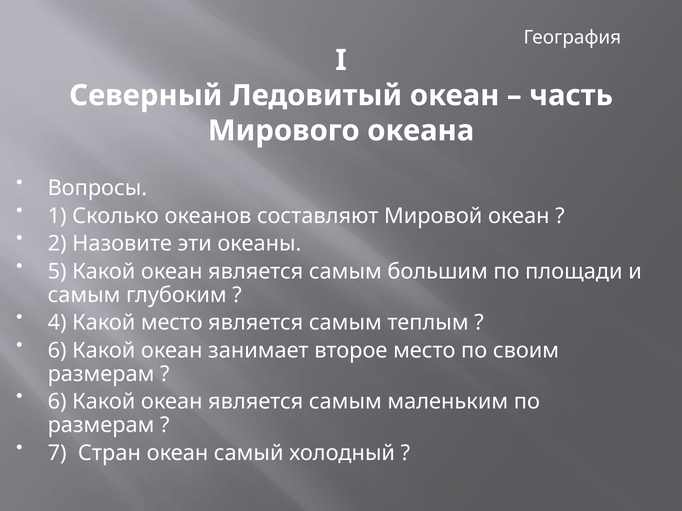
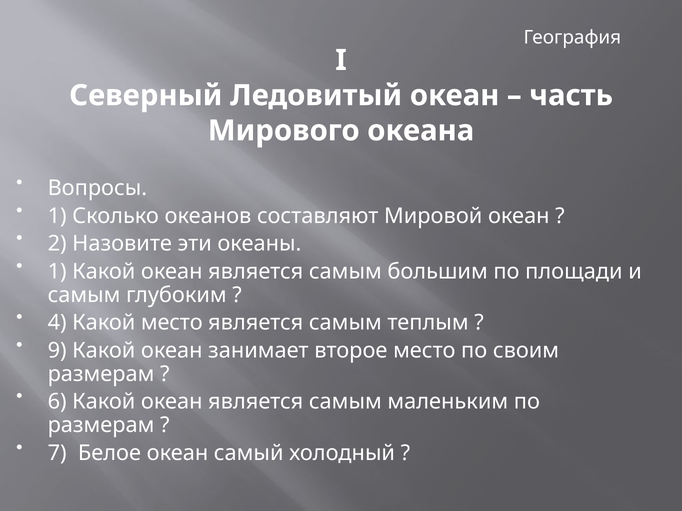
5 at (57, 272): 5 -> 1
6 at (57, 351): 6 -> 9
Стран: Стран -> Белое
